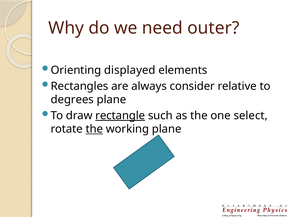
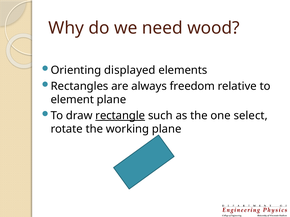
outer: outer -> wood
consider: consider -> freedom
degrees: degrees -> element
the at (94, 129) underline: present -> none
